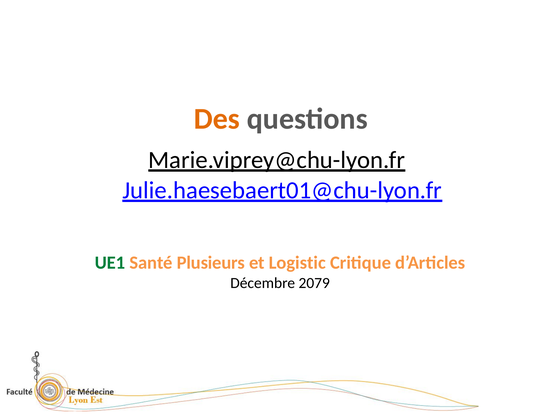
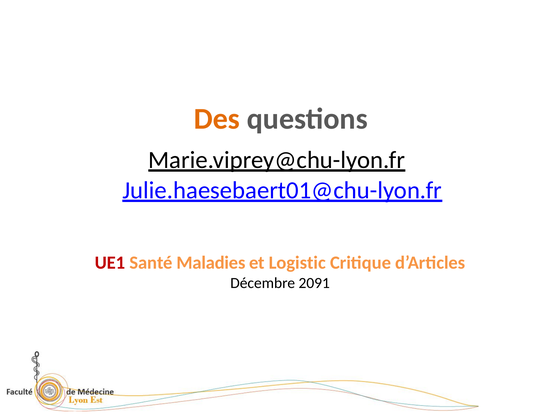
UE1 colour: green -> red
Plusieurs: Plusieurs -> Maladies
2079: 2079 -> 2091
